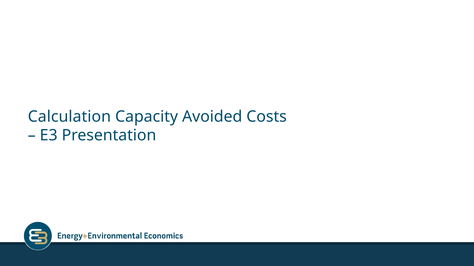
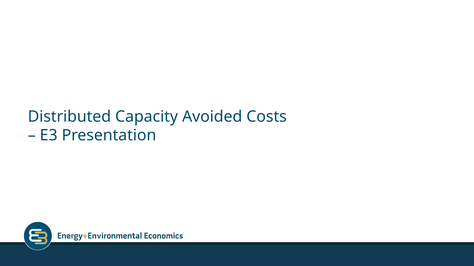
Calculation: Calculation -> Distributed
